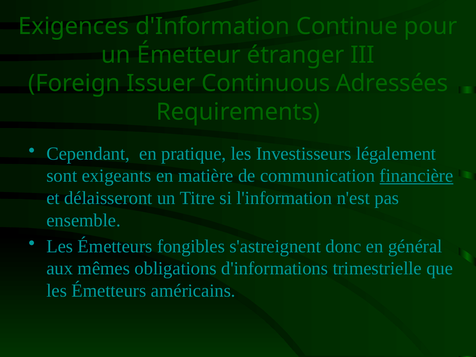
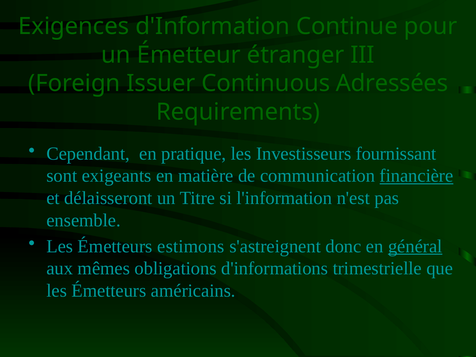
légalement: légalement -> fournissant
fongibles: fongibles -> estimons
général underline: none -> present
